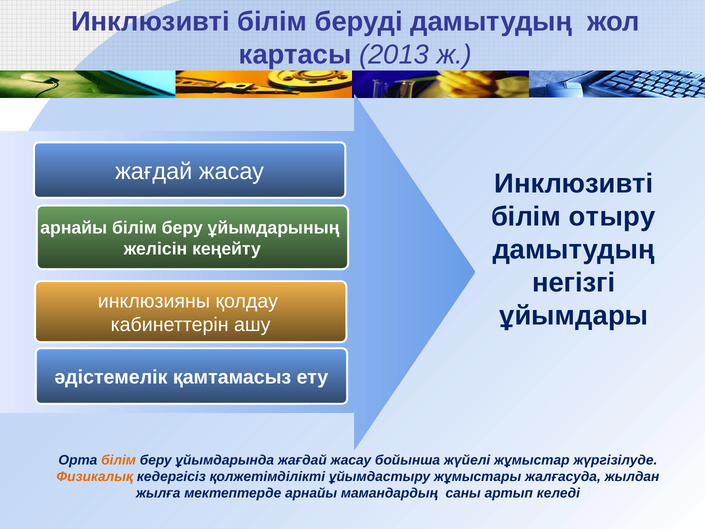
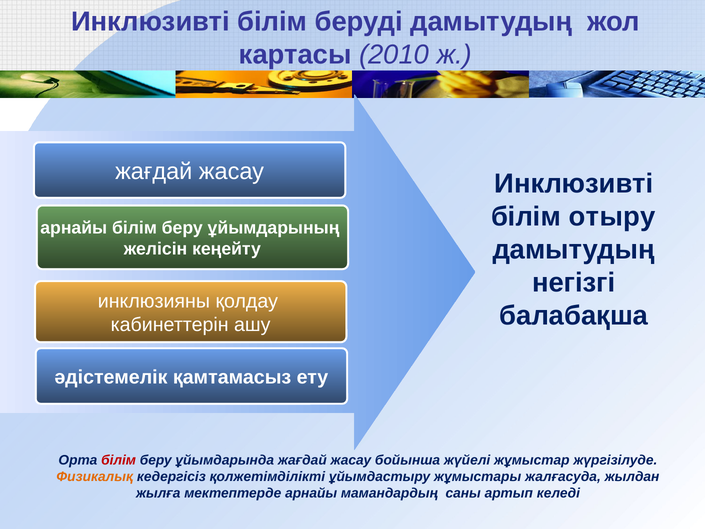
2013: 2013 -> 2010
ұйымдары: ұйымдары -> балабақша
білім at (119, 460) colour: orange -> red
